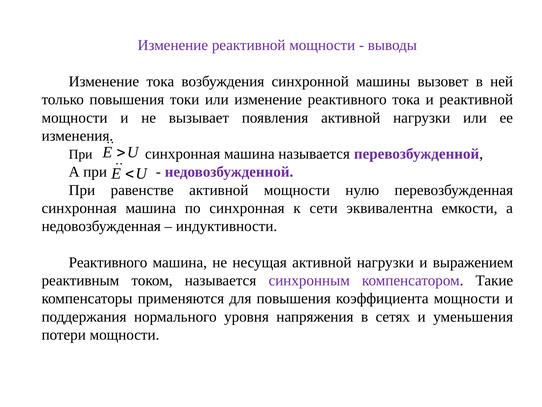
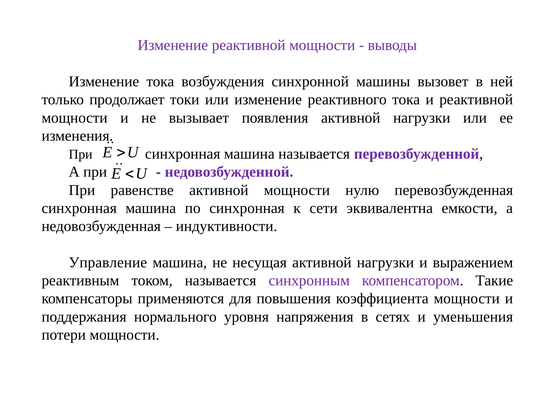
только повышения: повышения -> продолжает
Реактивного at (108, 262): Реактивного -> Управление
